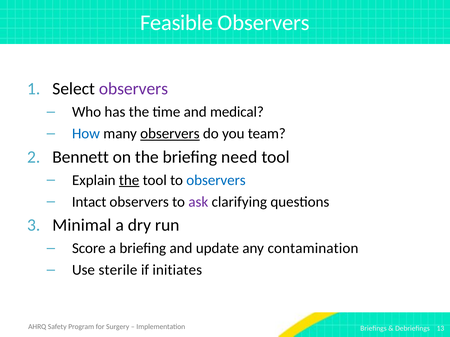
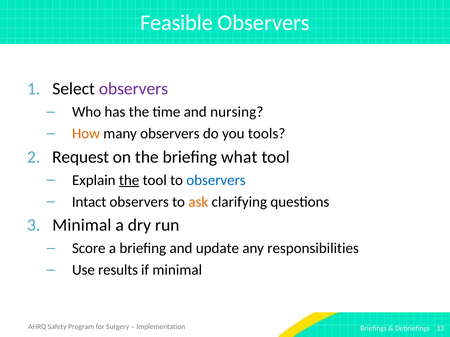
medical: medical -> nursing
How colour: blue -> orange
observers at (170, 134) underline: present -> none
team: team -> tools
Bennett: Bennett -> Request
need: need -> what
ask colour: purple -> orange
contamination: contamination -> responsibilities
sterile: sterile -> results
if initiates: initiates -> minimal
